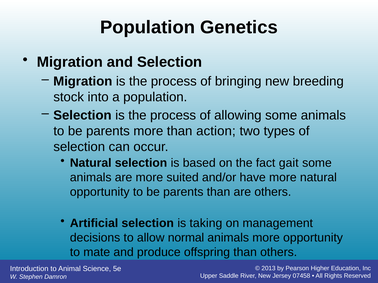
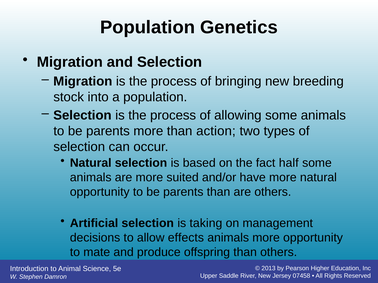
gait: gait -> half
normal: normal -> effects
